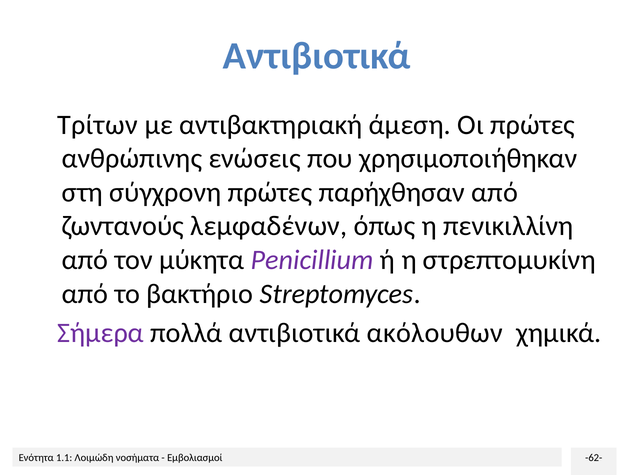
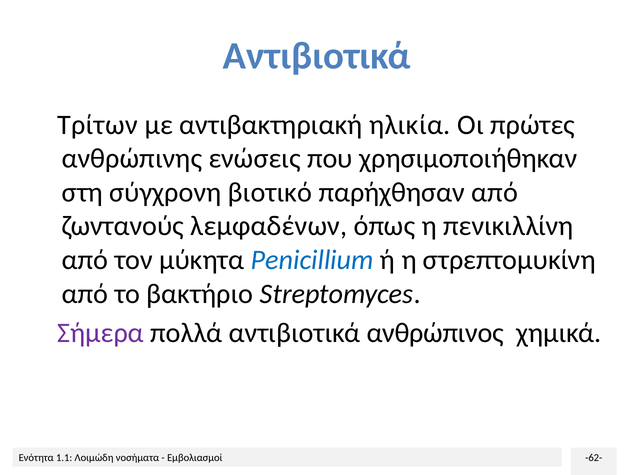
άμεση: άμεση -> ηλικία
σύγχρονη πρώτες: πρώτες -> βιοτικό
Penicillium colour: purple -> blue
ακόλουθων: ακόλουθων -> ανθρώπινος
